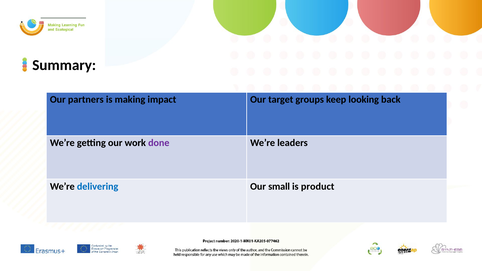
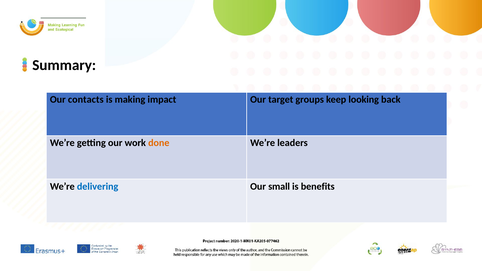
partners: partners -> contacts
done colour: purple -> orange
product: product -> benefits
